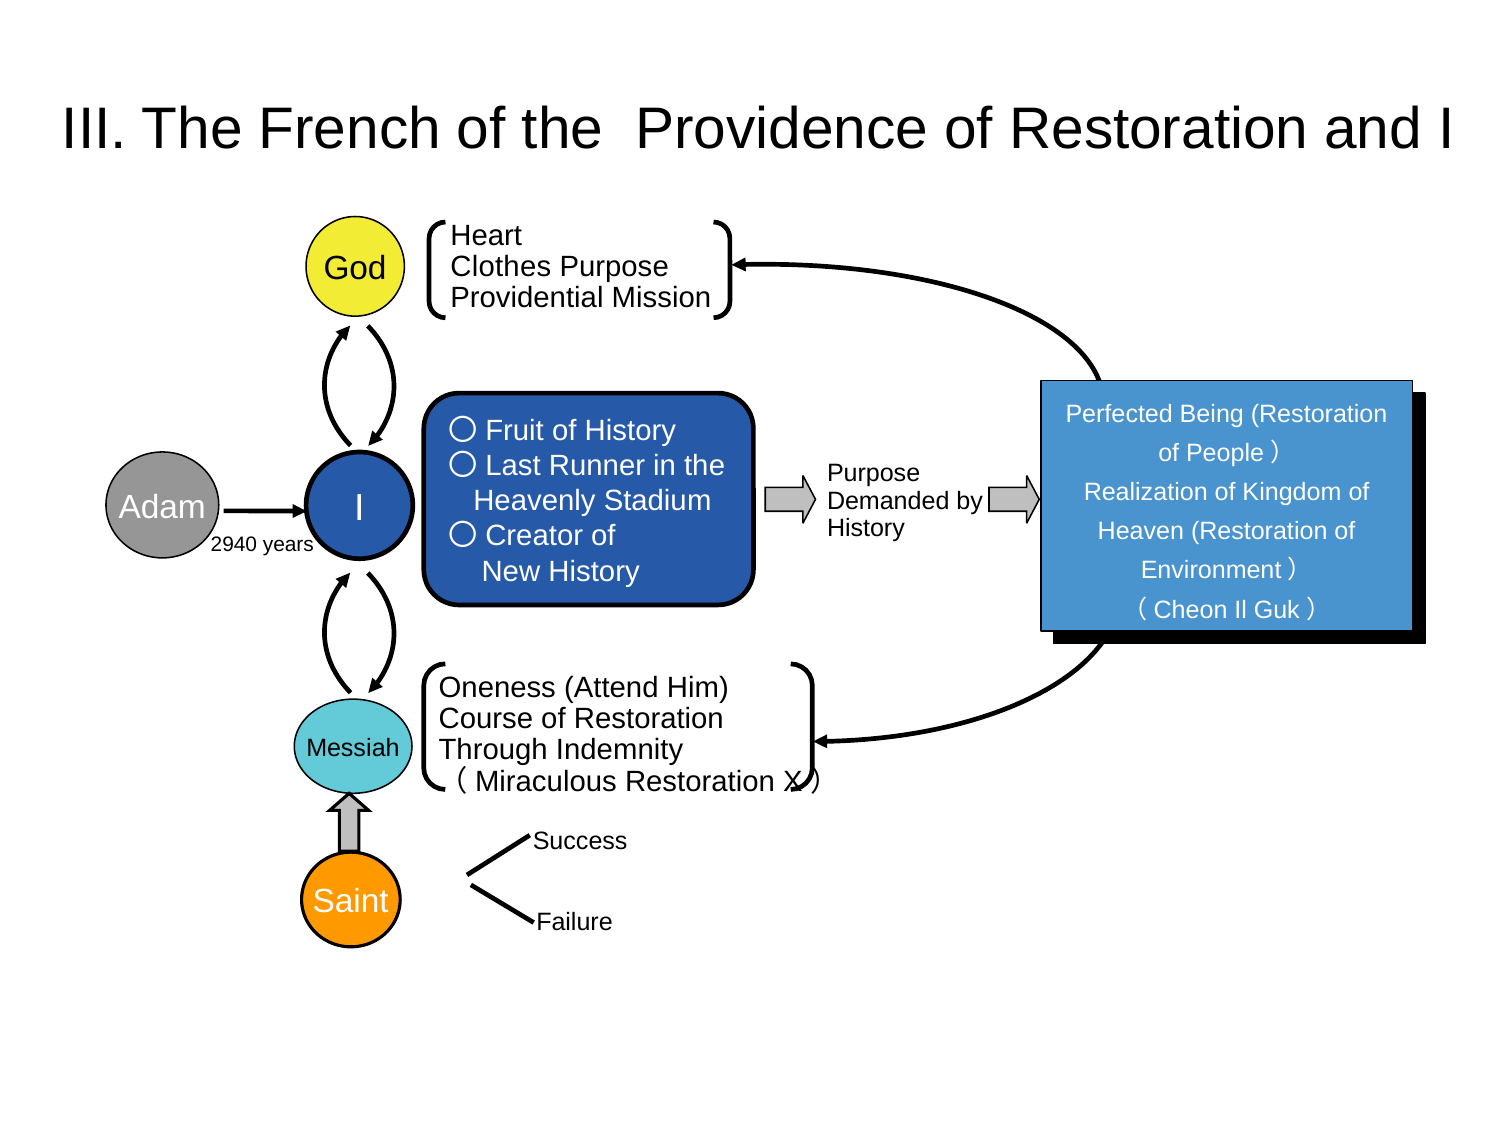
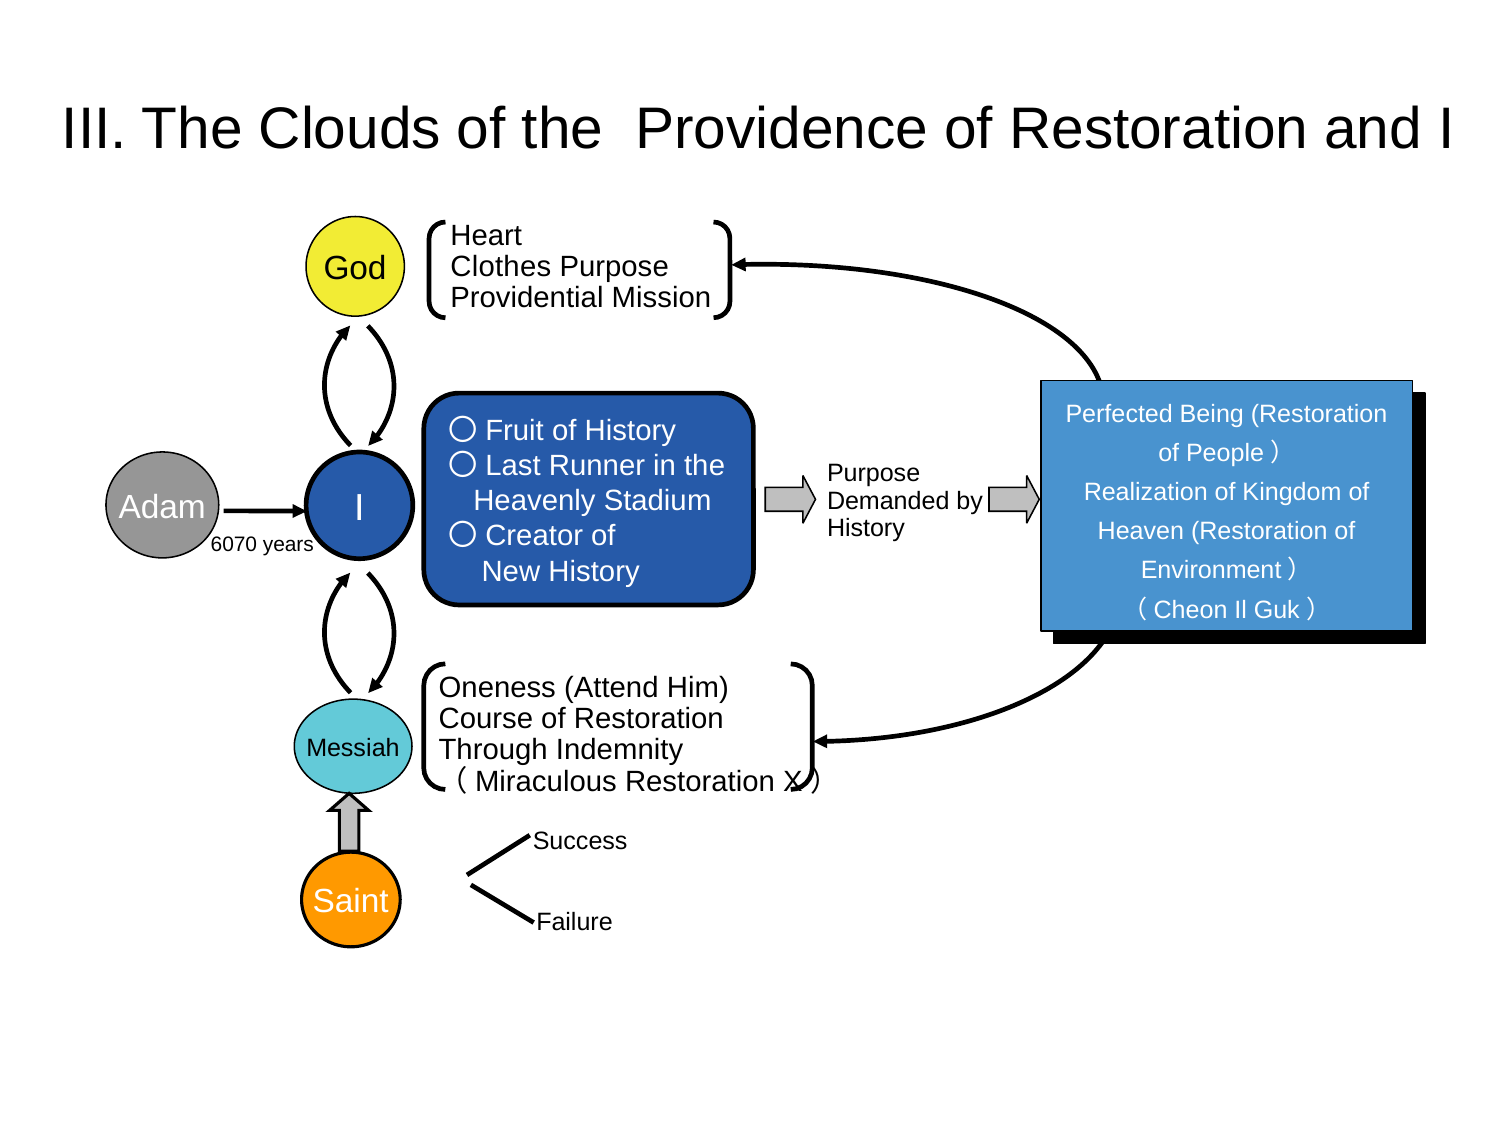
French: French -> Clouds
2940: 2940 -> 6070
